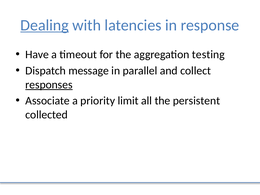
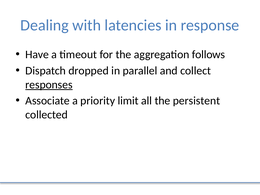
Dealing underline: present -> none
testing: testing -> follows
message: message -> dropped
